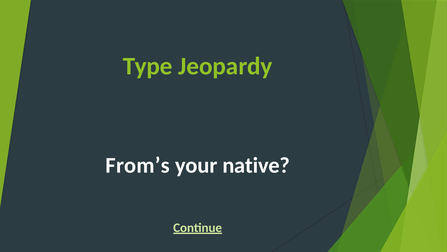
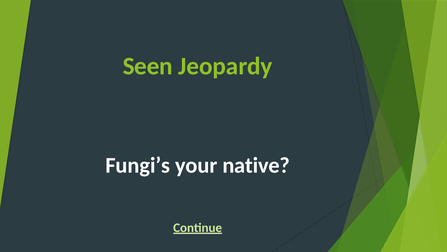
Type: Type -> Seen
From’s: From’s -> Fungi’s
